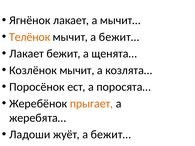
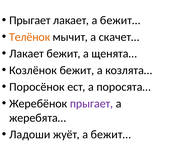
Ягнёнок at (30, 20): Ягнёнок -> Прыгает
лакает а мычит…: мычит… -> бежит…
мычит а бежит…: бежит… -> скачет…
Козлёнок мычит: мычит -> бежит
прыгает at (91, 104) colour: orange -> purple
